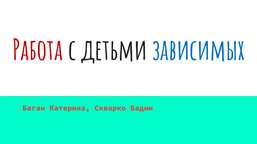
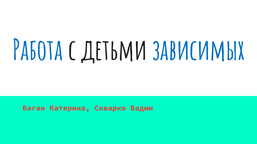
Работа colour: red -> blue
